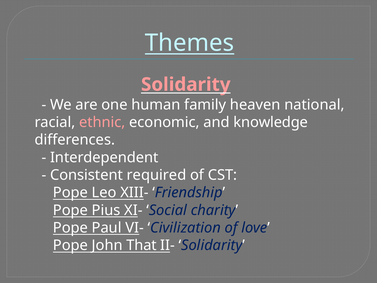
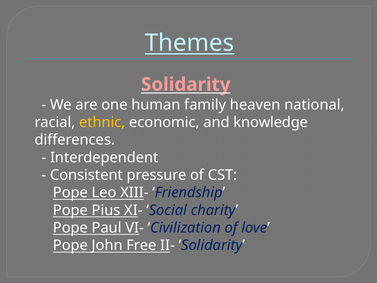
ethnic colour: pink -> yellow
required: required -> pressure
That: That -> Free
